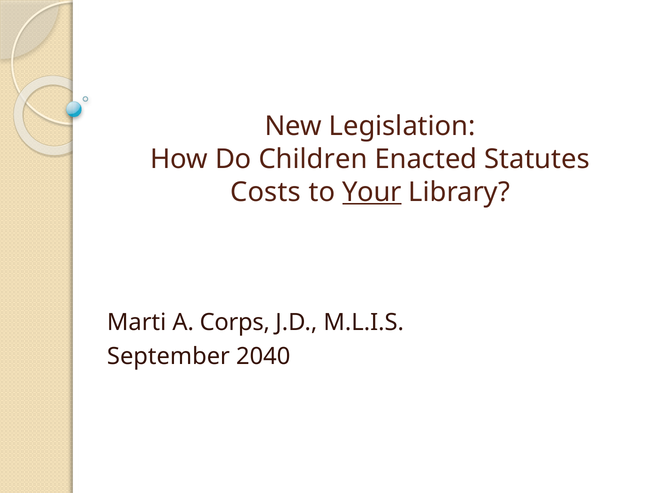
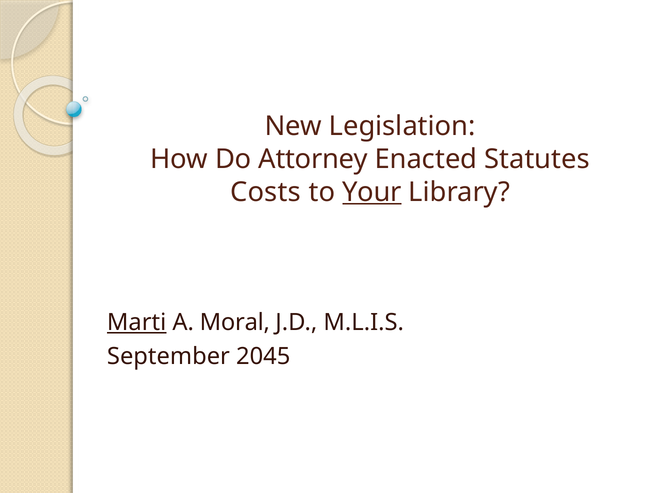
Children: Children -> Attorney
Marti underline: none -> present
Corps: Corps -> Moral
2040: 2040 -> 2045
